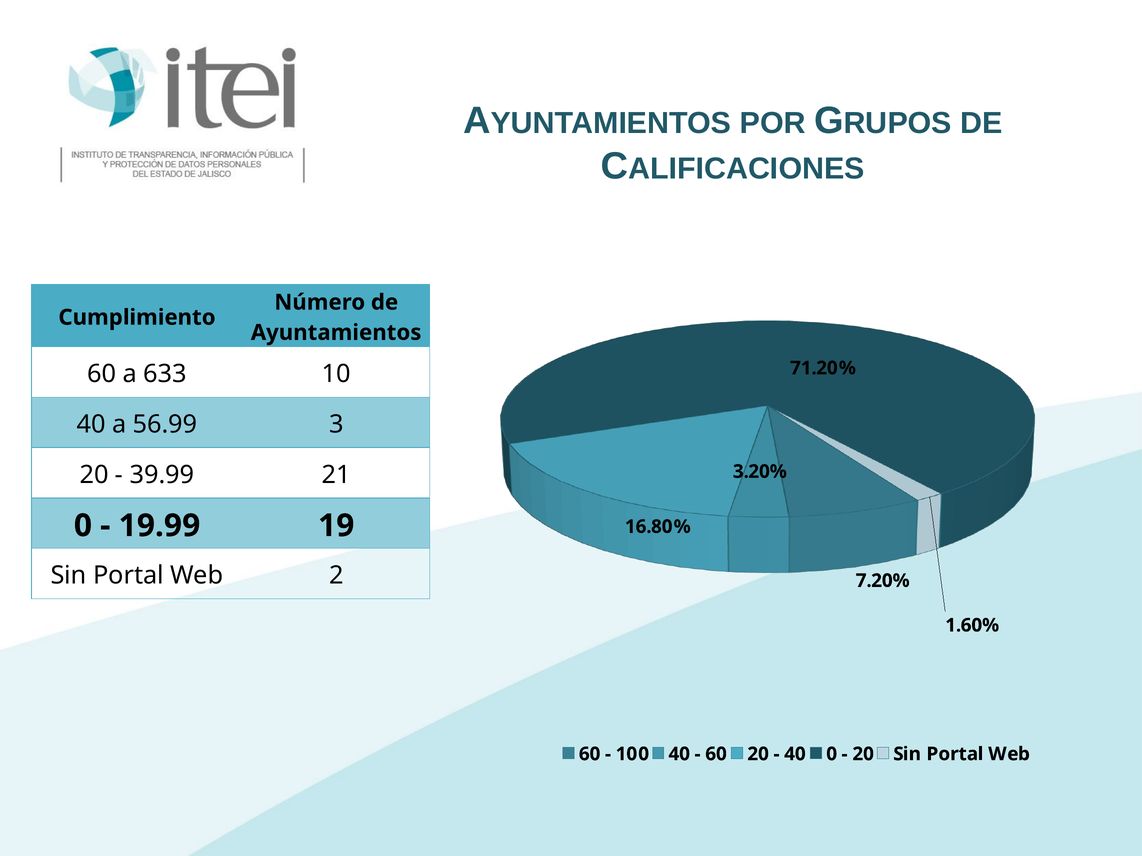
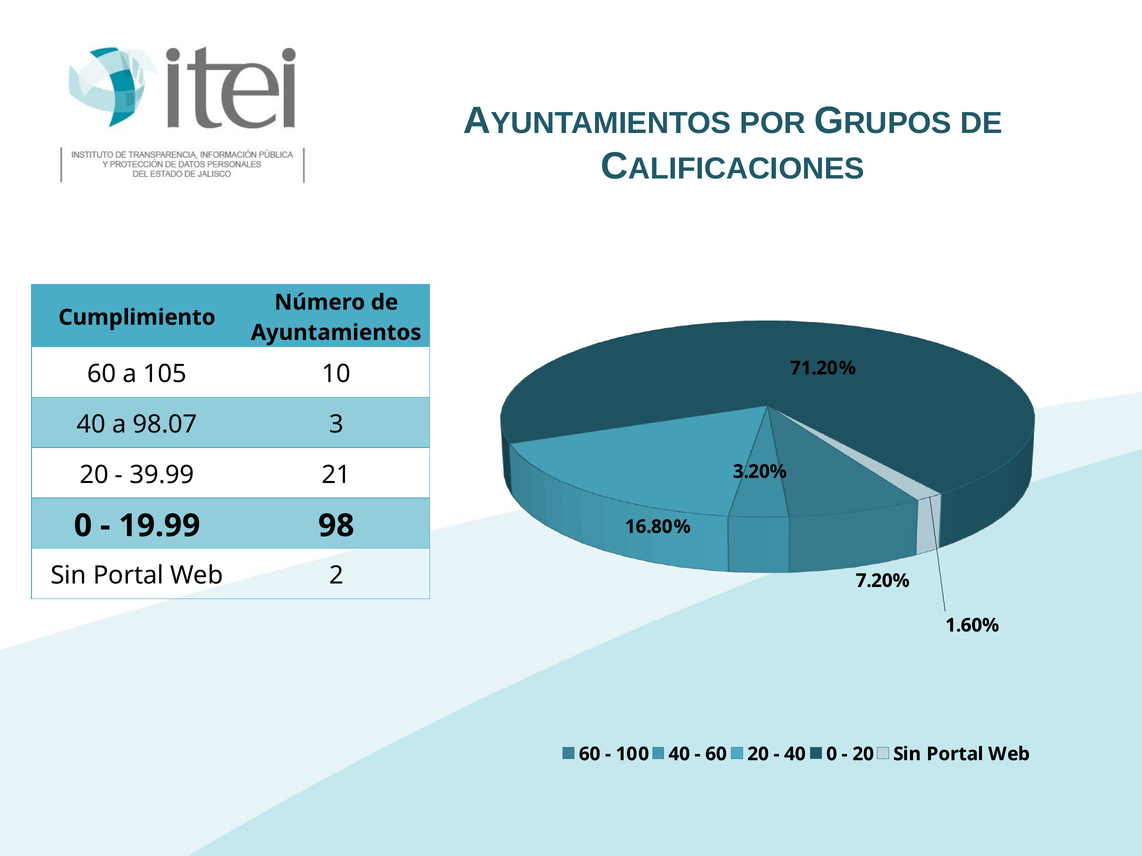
633: 633 -> 105
56.99: 56.99 -> 98.07
19: 19 -> 98
